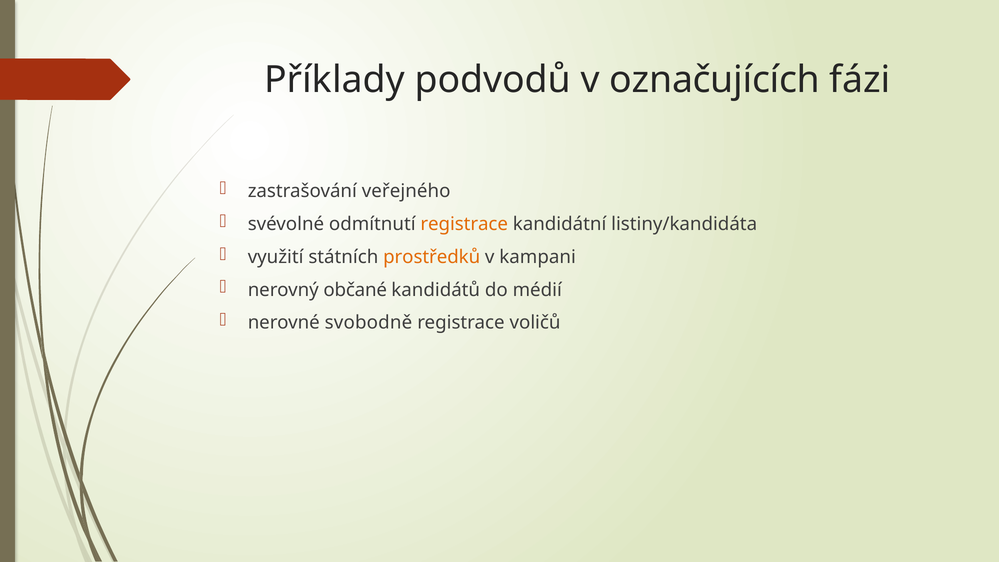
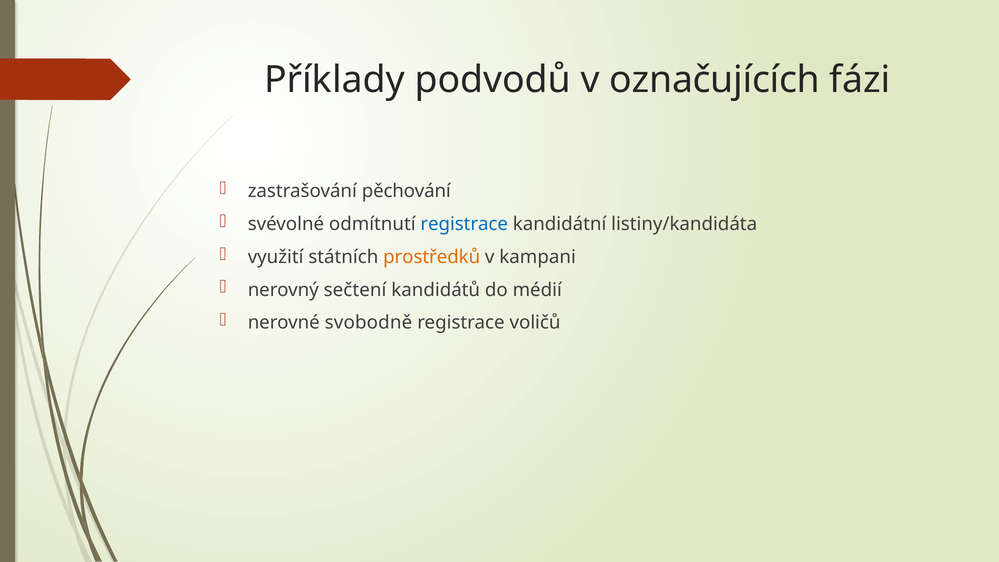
veřejného: veřejného -> pěchování
registrace at (464, 224) colour: orange -> blue
občané: občané -> sečtení
